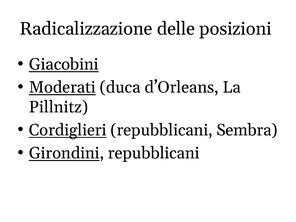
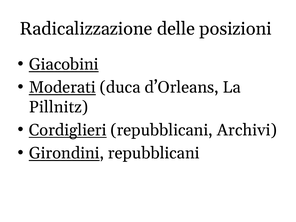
Sembra: Sembra -> Archivi
